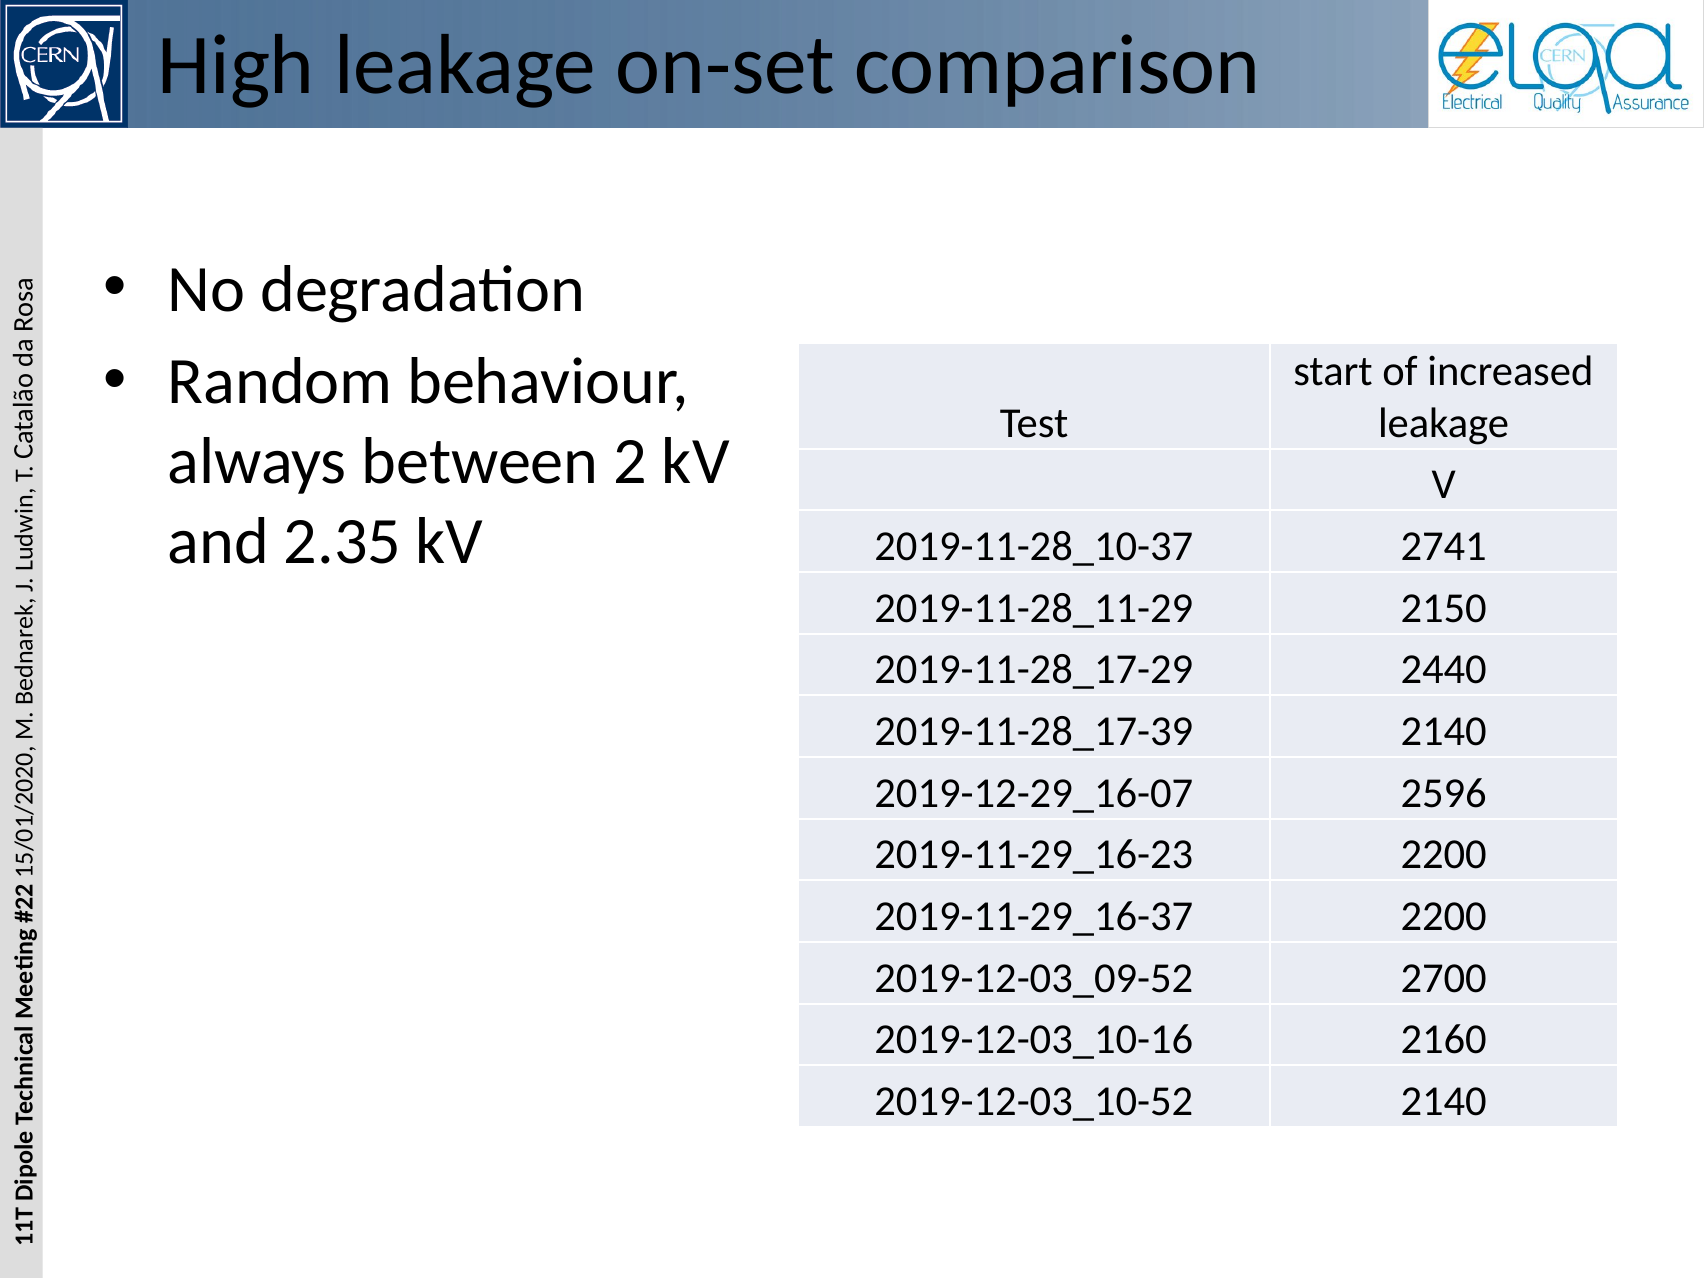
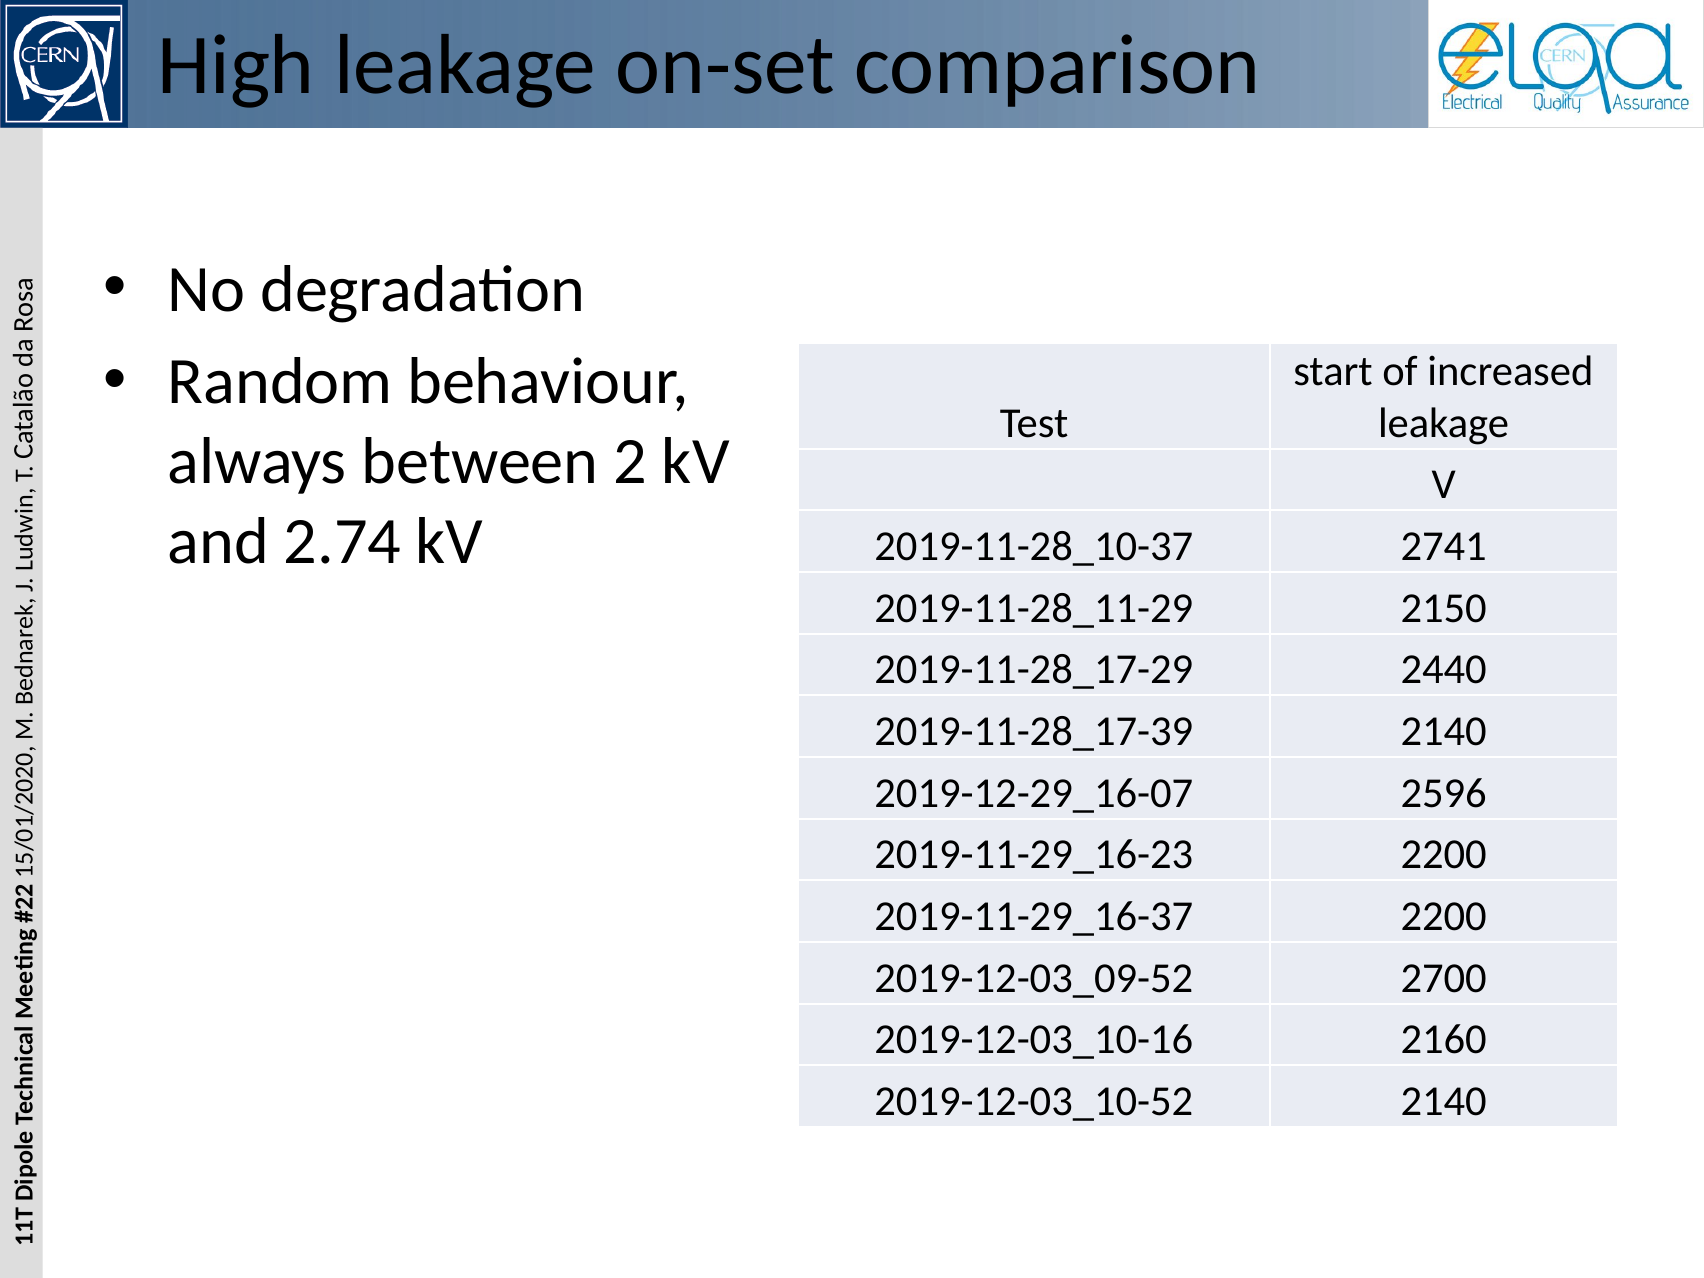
2.35: 2.35 -> 2.74
